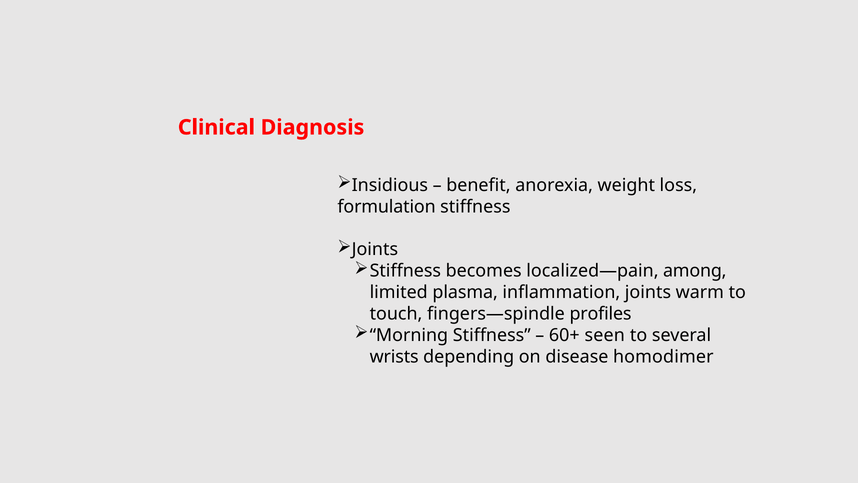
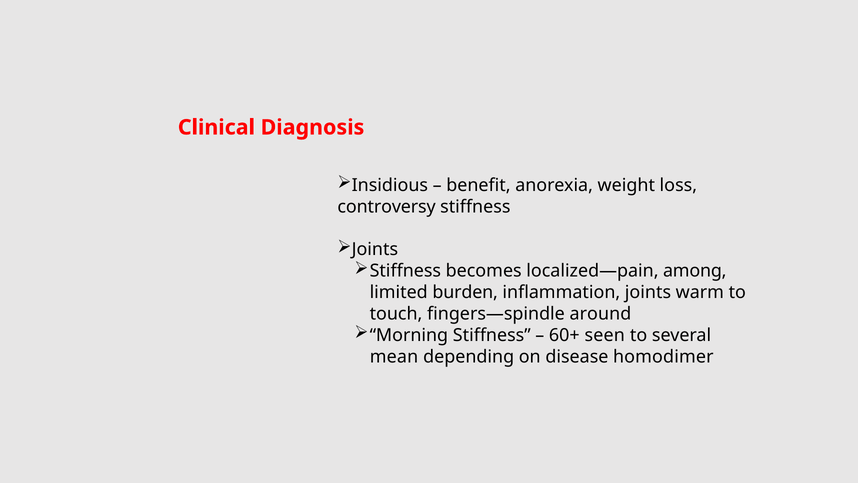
formulation: formulation -> controversy
plasma: plasma -> burden
profiles: profiles -> around
wrists: wrists -> mean
